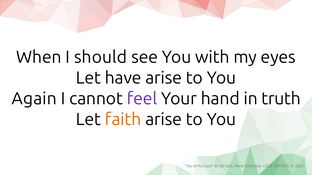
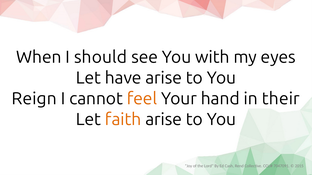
Again: Again -> Reign
feel colour: purple -> orange
truth: truth -> their
